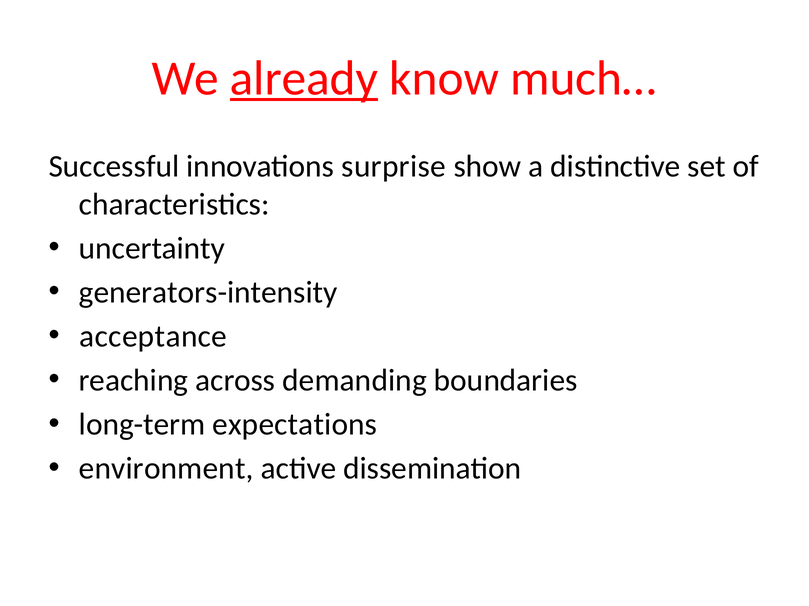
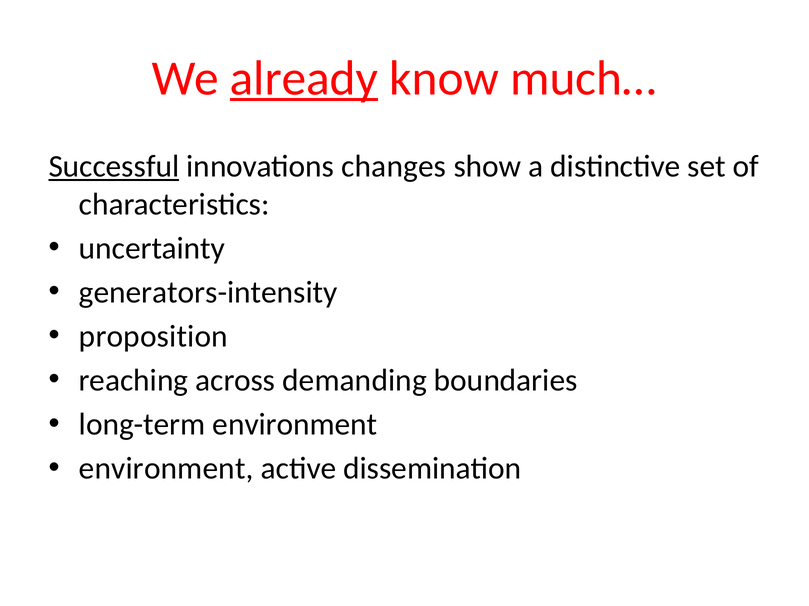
Successful underline: none -> present
surprise: surprise -> changes
acceptance: acceptance -> proposition
long-term expectations: expectations -> environment
